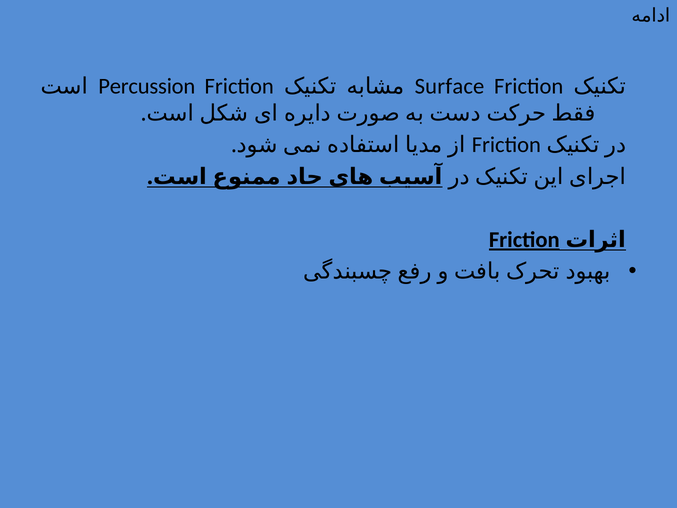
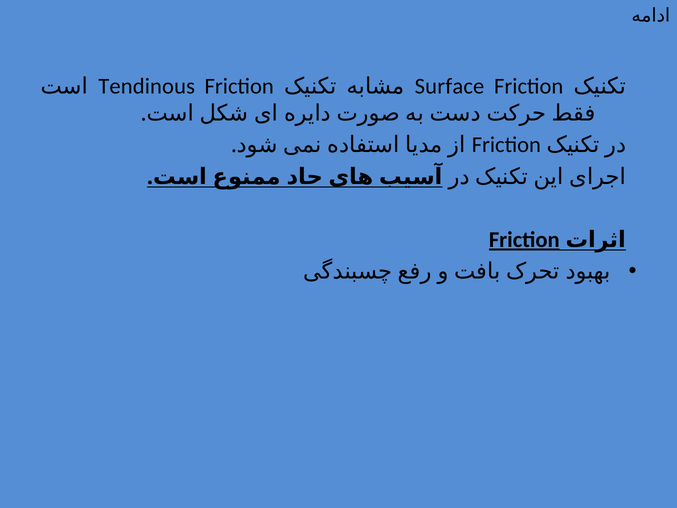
Percussion: Percussion -> Tendinous
